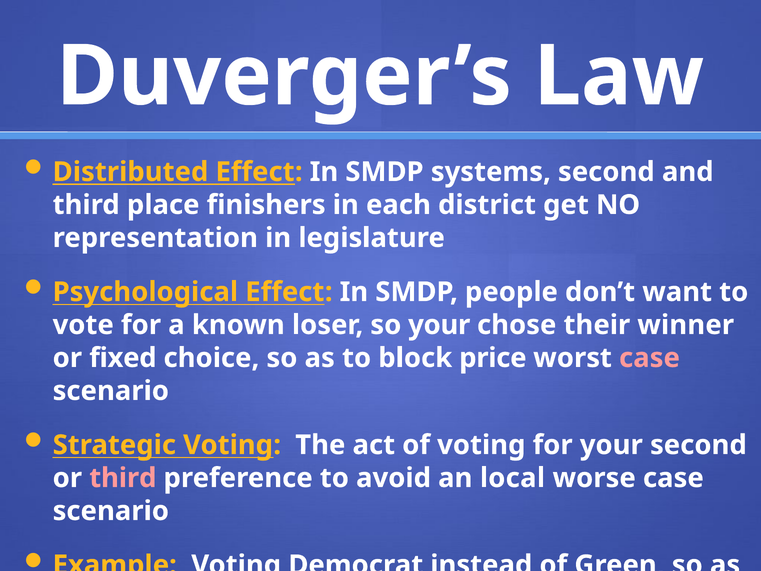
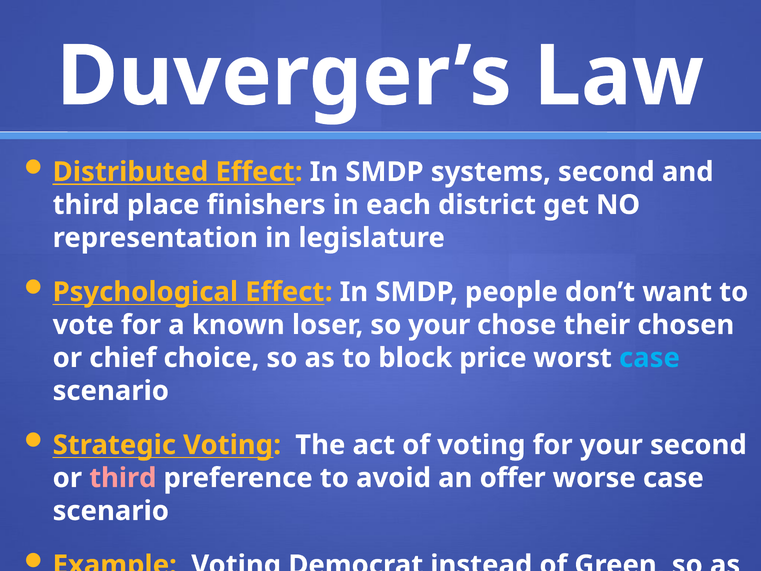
winner: winner -> chosen
fixed: fixed -> chief
case at (649, 358) colour: pink -> light blue
local: local -> offer
